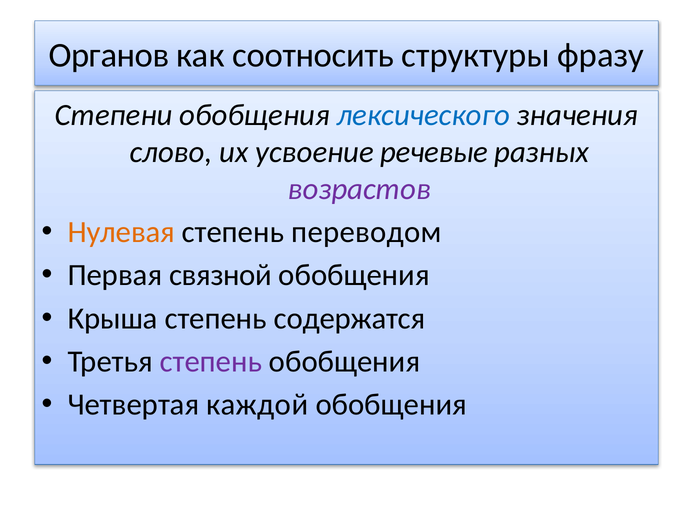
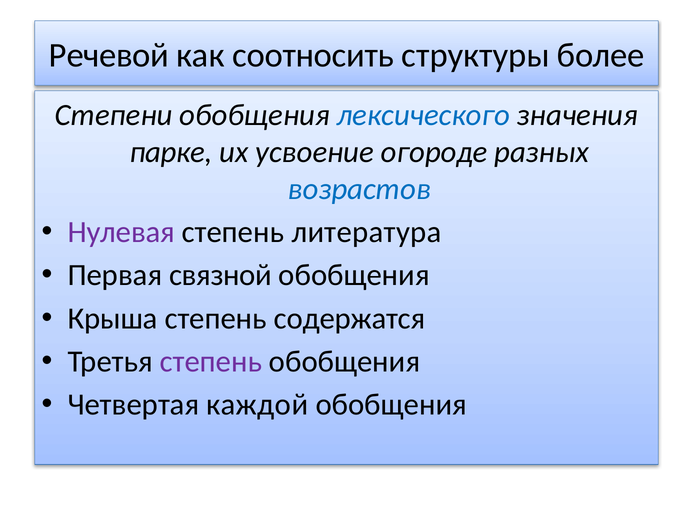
Органов: Органов -> Речевой
фразу: фразу -> более
слово: слово -> парке
речевые: речевые -> огороде
возрастов colour: purple -> blue
Нулевая colour: orange -> purple
переводом: переводом -> литература
